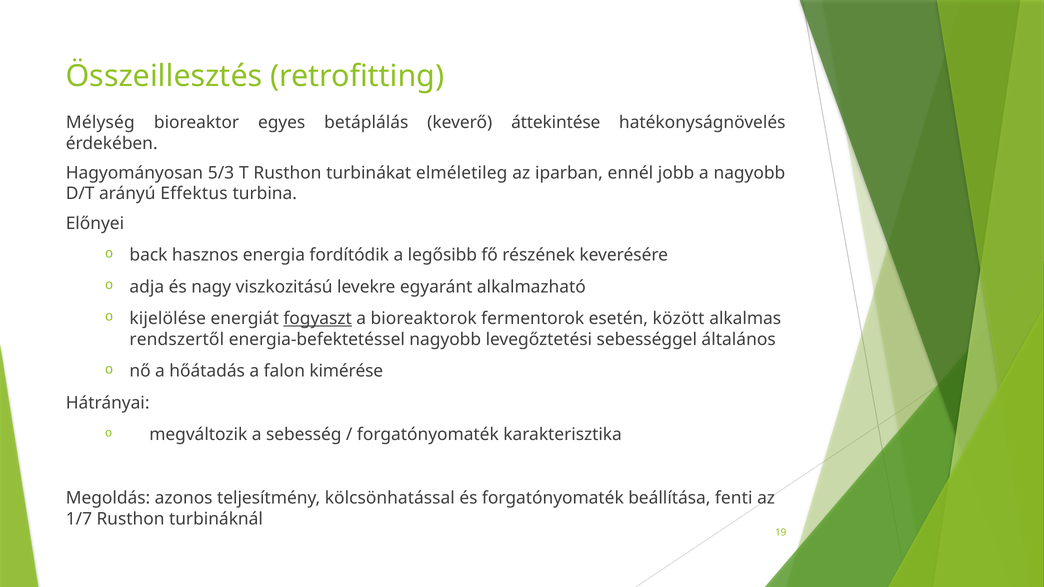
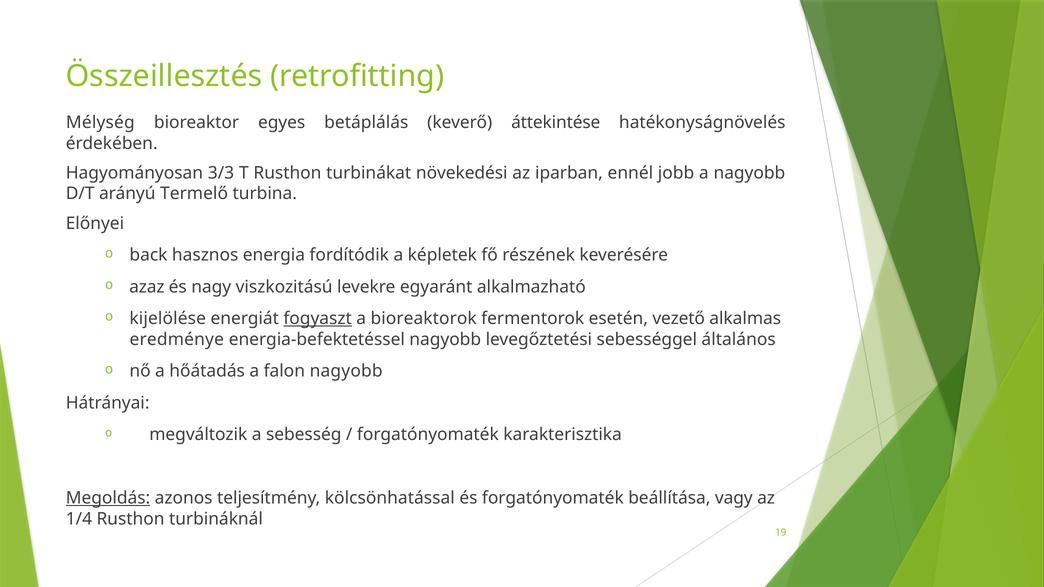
5/3: 5/3 -> 3/3
elméletileg: elméletileg -> növekedési
Effektus: Effektus -> Termelő
legősibb: legősibb -> képletek
adja: adja -> azaz
között: között -> vezető
rendszertől: rendszertől -> eredménye
falon kimérése: kimérése -> nagyobb
Megoldás underline: none -> present
fenti: fenti -> vagy
1/7: 1/7 -> 1/4
